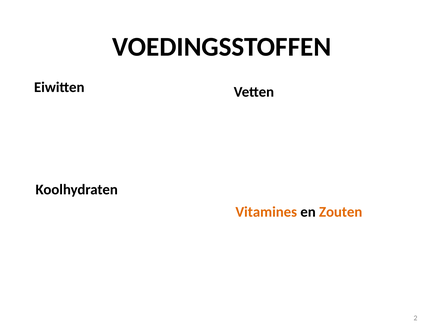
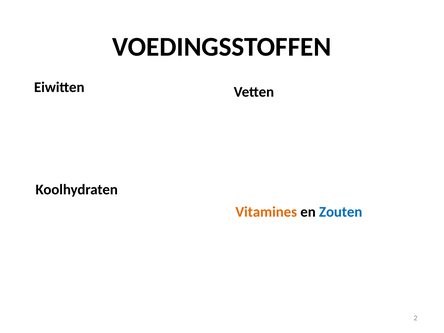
Zouten colour: orange -> blue
